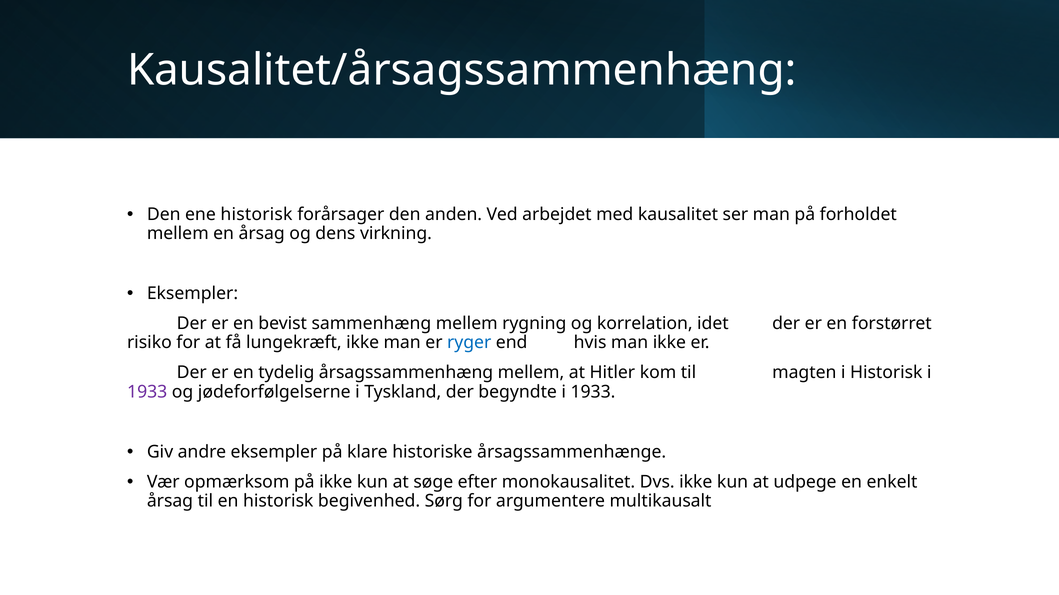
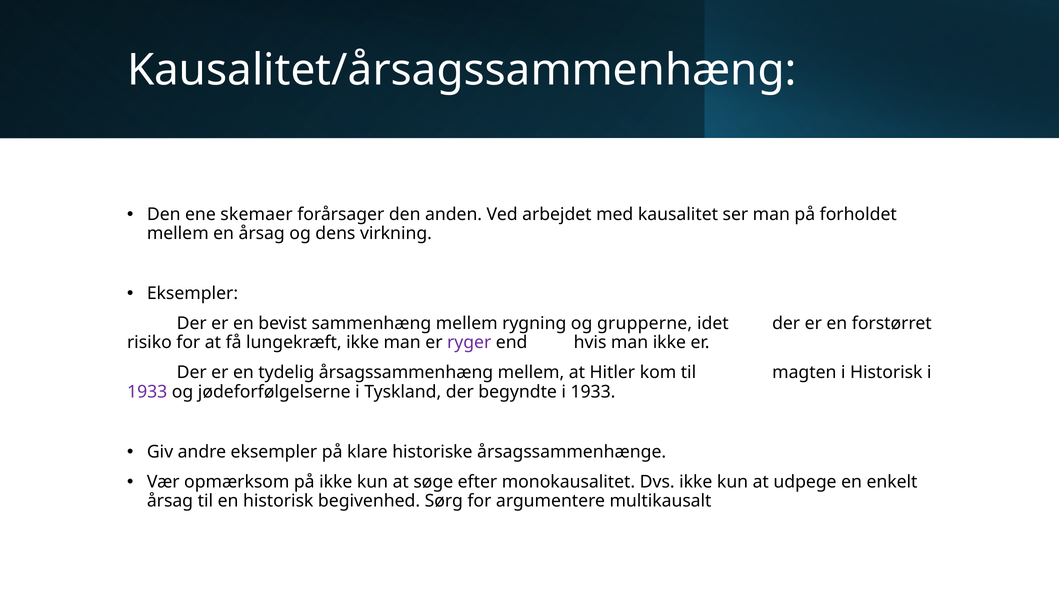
ene historisk: historisk -> skemaer
korrelation: korrelation -> grupperne
ryger colour: blue -> purple
